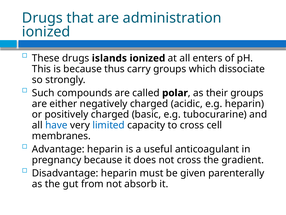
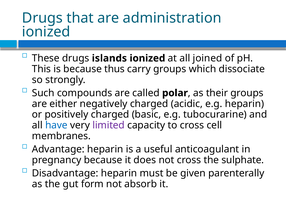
enters: enters -> joined
limited colour: blue -> purple
gradient: gradient -> sulphate
from: from -> form
